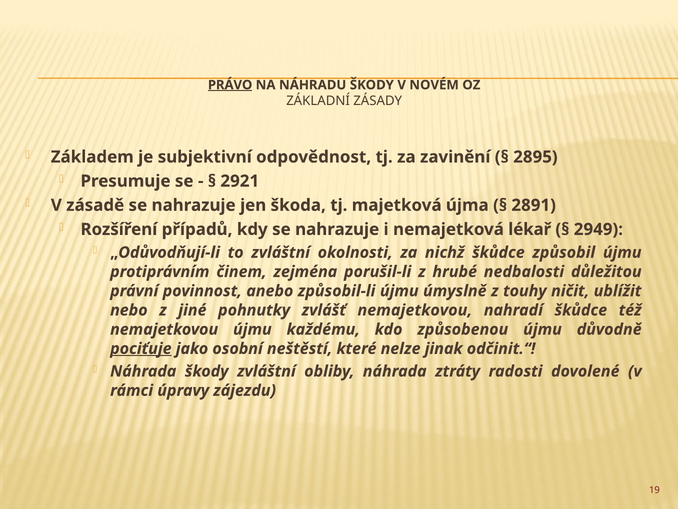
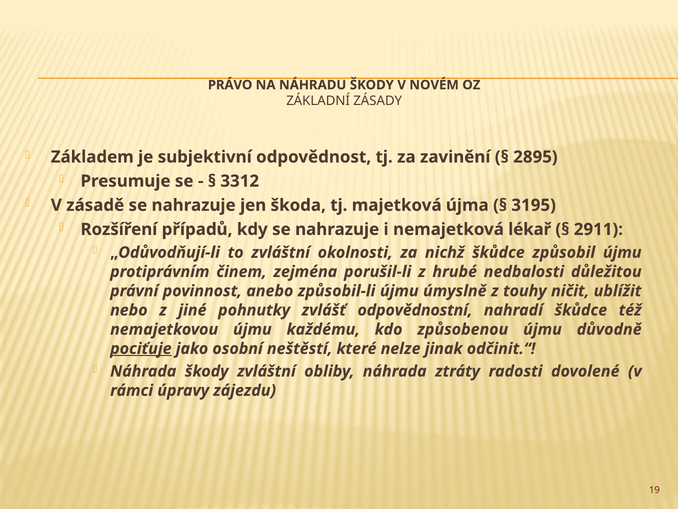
PRÁVO underline: present -> none
2921: 2921 -> 3312
2891: 2891 -> 3195
2949: 2949 -> 2911
zvlášť nemajetkovou: nemajetkovou -> odpovědnostní
